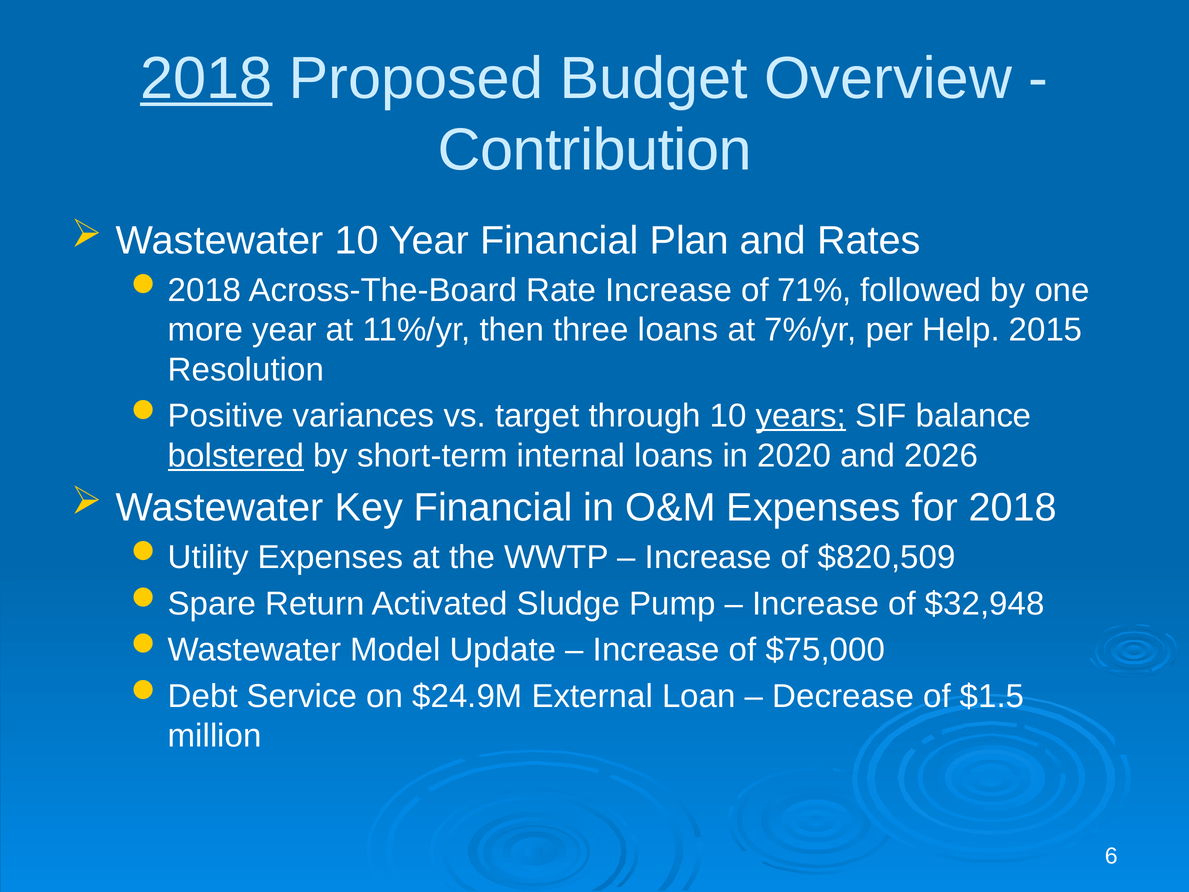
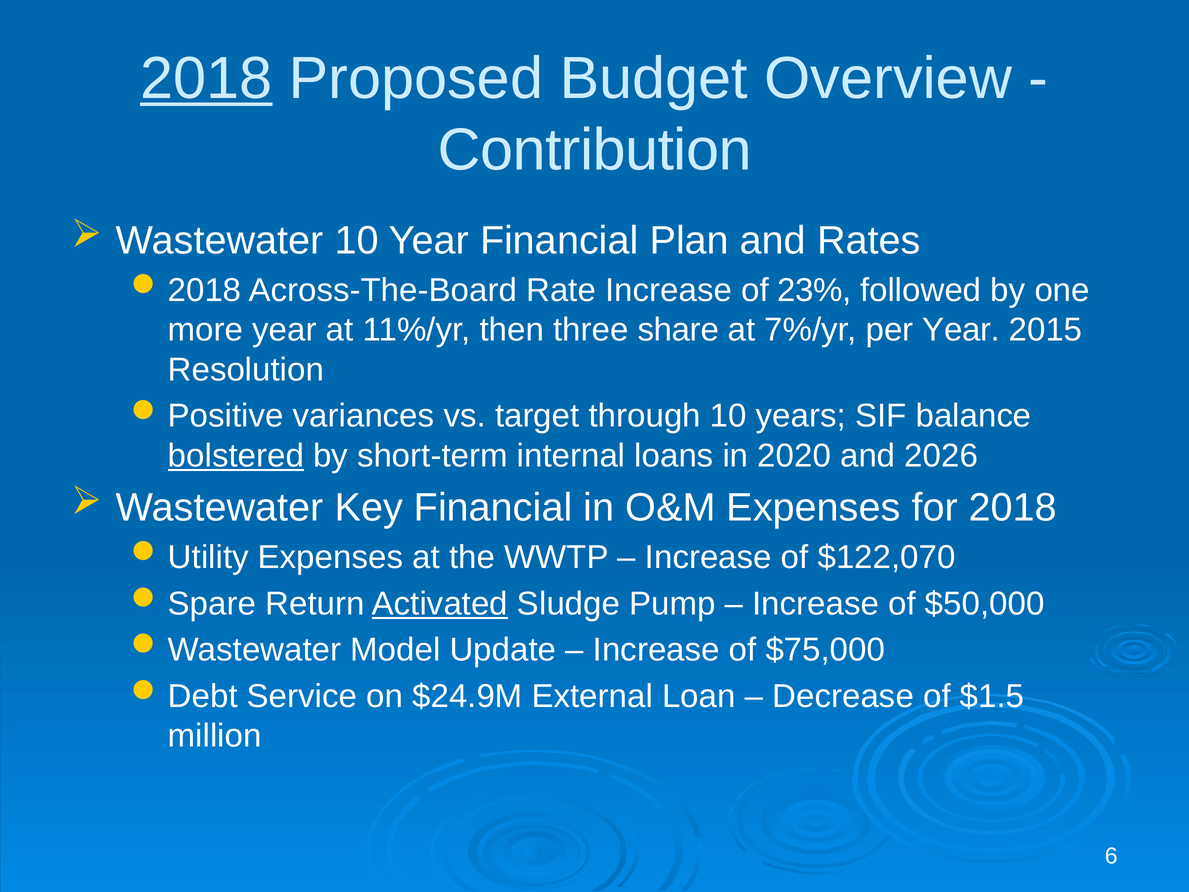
71%: 71% -> 23%
three loans: loans -> share
per Help: Help -> Year
years underline: present -> none
$820,509: $820,509 -> $122,070
Activated underline: none -> present
$32,948: $32,948 -> $50,000
